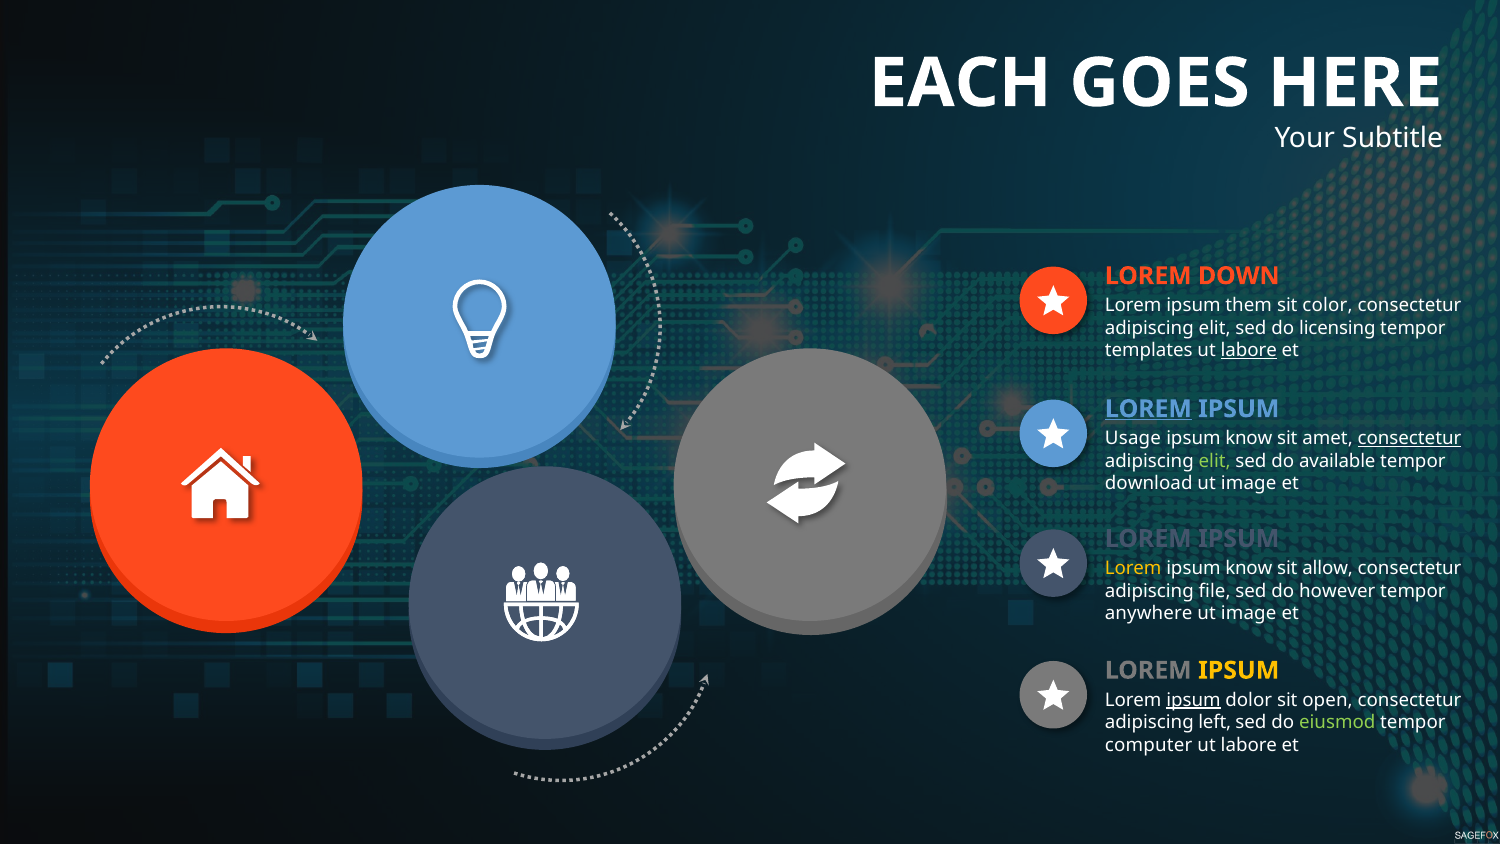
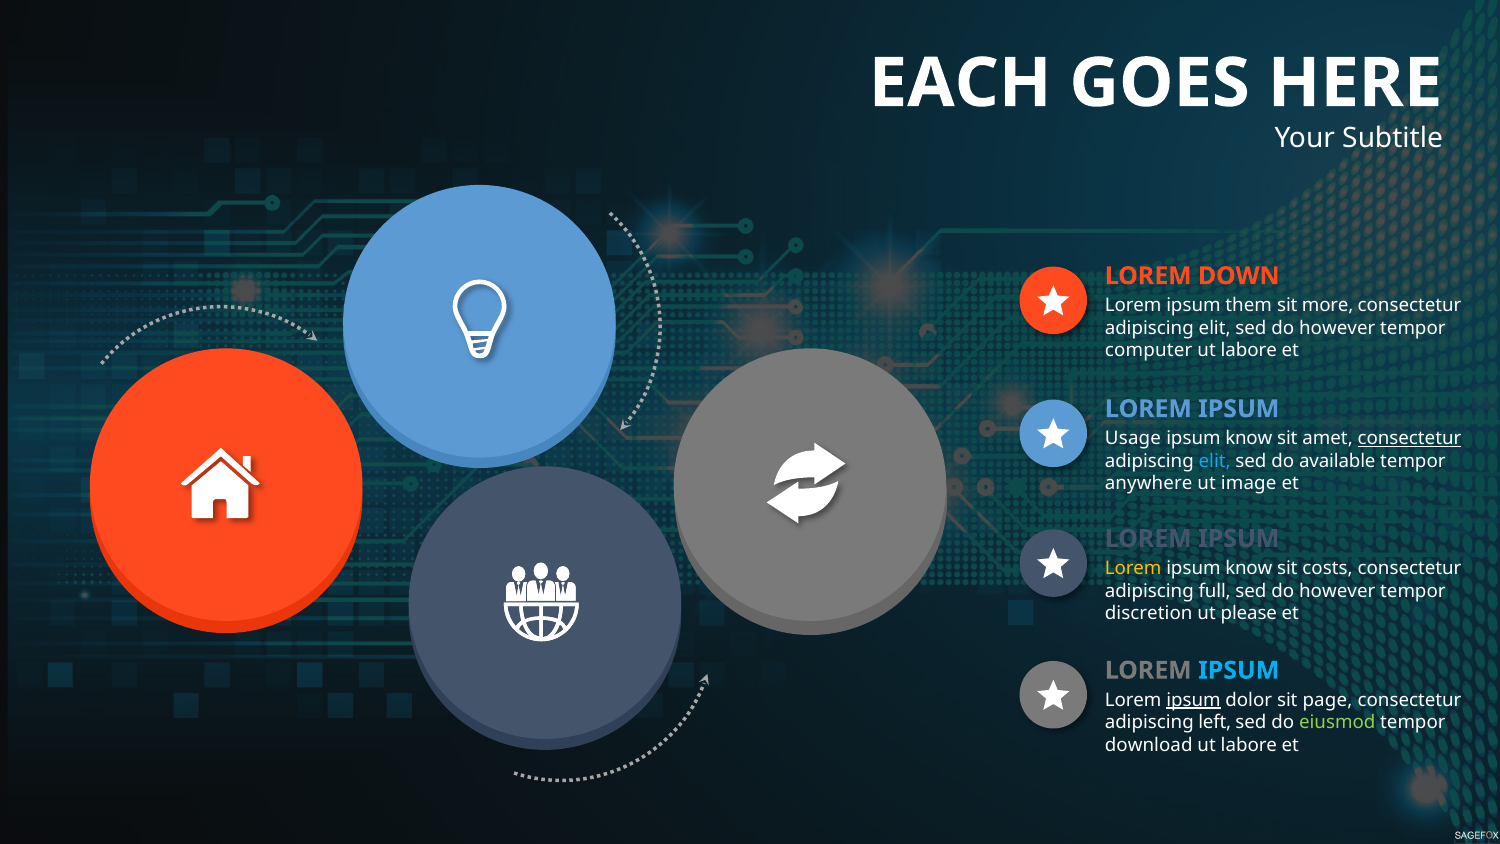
color: color -> more
elit sed do licensing: licensing -> however
templates: templates -> computer
labore at (1249, 350) underline: present -> none
LOREM at (1148, 409) underline: present -> none
elit at (1215, 461) colour: light green -> light blue
download: download -> anywhere
allow: allow -> costs
file: file -> full
anywhere: anywhere -> discretion
image at (1249, 613): image -> please
IPSUM at (1239, 670) colour: yellow -> light blue
open: open -> page
computer: computer -> download
